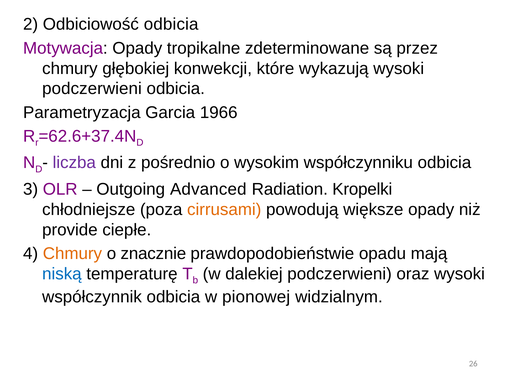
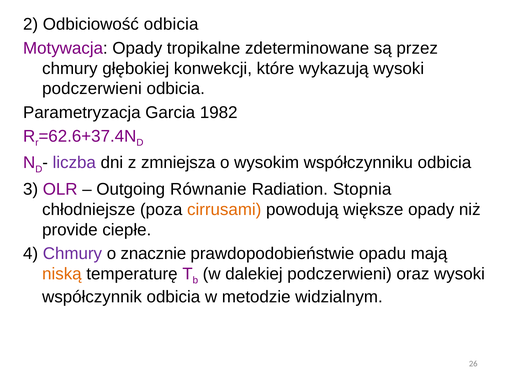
1966: 1966 -> 1982
pośrednio: pośrednio -> zmniejsza
Advanced: Advanced -> Równanie
Kropelki: Kropelki -> Stopnia
Chmury at (72, 253) colour: orange -> purple
niską colour: blue -> orange
pionowej: pionowej -> metodzie
